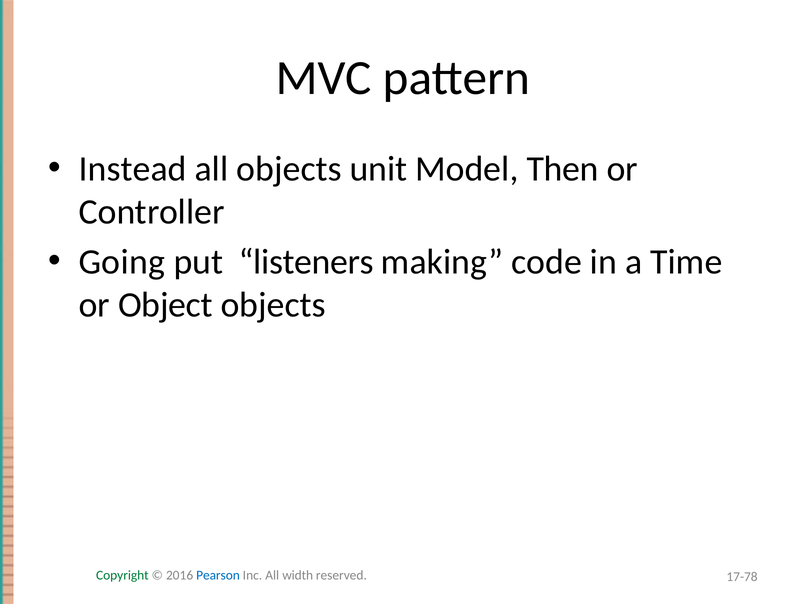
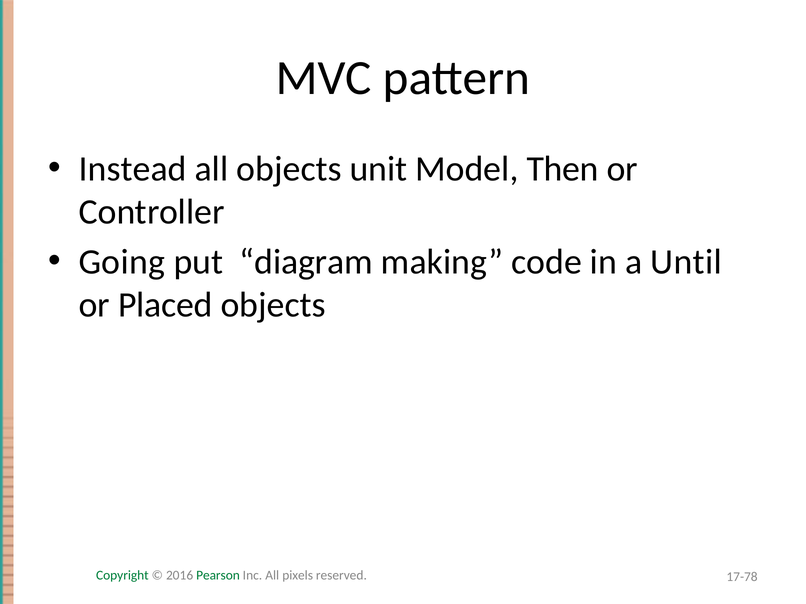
listeners: listeners -> diagram
Time: Time -> Until
Object: Object -> Placed
Pearson colour: blue -> green
width: width -> pixels
